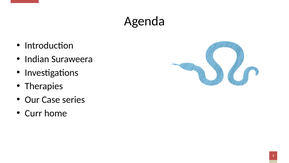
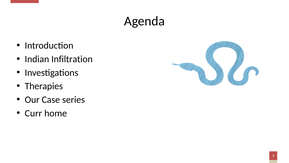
Suraweera: Suraweera -> Infiltration
